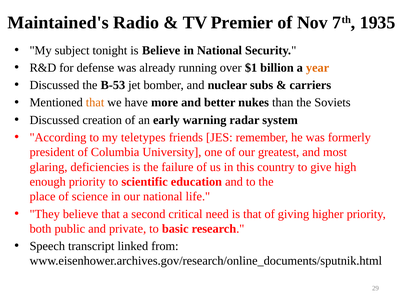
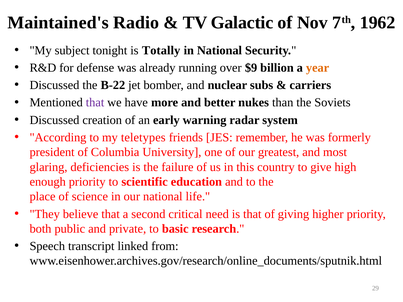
Premier: Premier -> Galactic
1935: 1935 -> 1962
is Believe: Believe -> Totally
$1: $1 -> $9
B-53: B-53 -> B-22
that at (95, 103) colour: orange -> purple
